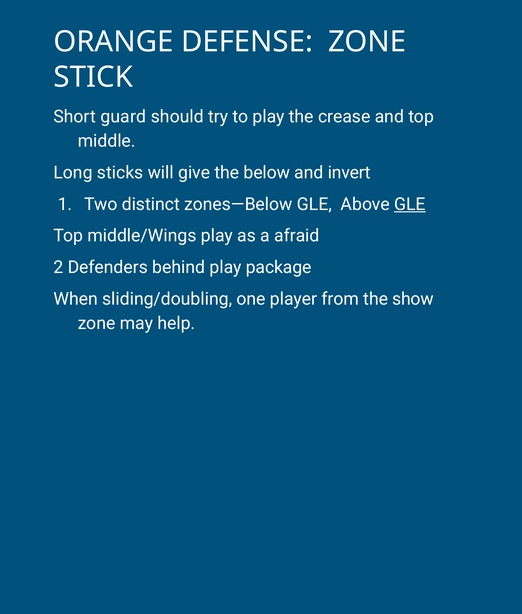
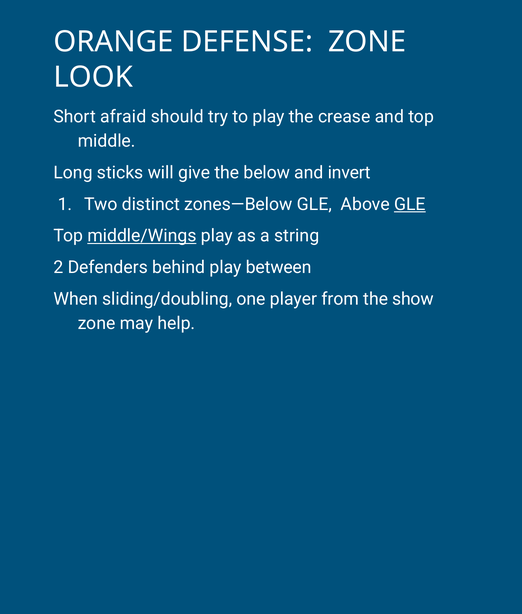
STICK: STICK -> LOOK
guard: guard -> afraid
middle/Wings underline: none -> present
afraid: afraid -> string
package: package -> between
